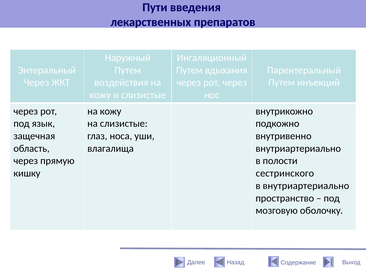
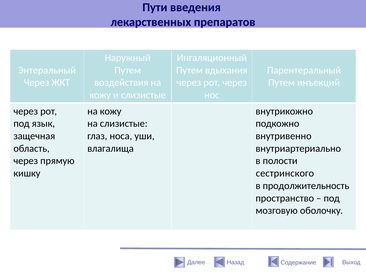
в внутриартериально: внутриартериально -> продолжительность
